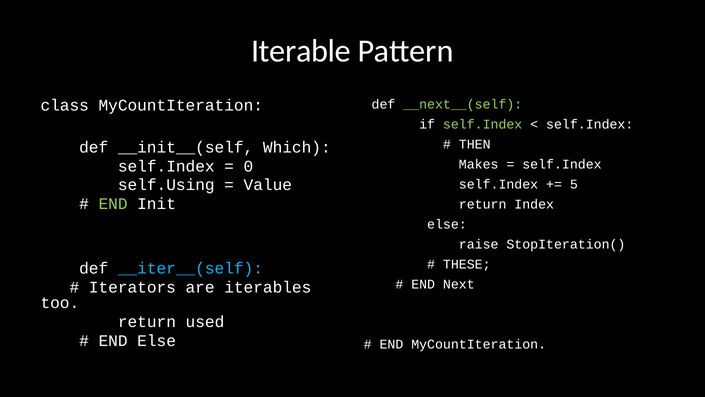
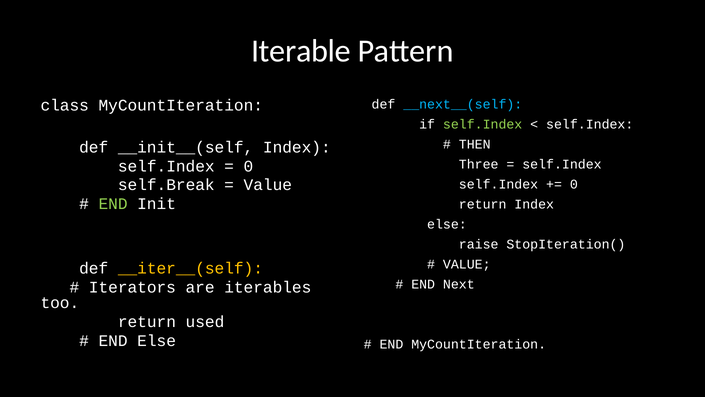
__next__(self colour: light green -> light blue
__init__(self Which: Which -> Index
Makes: Makes -> Three
self.Using: self.Using -> self.Break
5 at (574, 184): 5 -> 0
THESE at (467, 264): THESE -> VALUE
__iter__(self colour: light blue -> yellow
